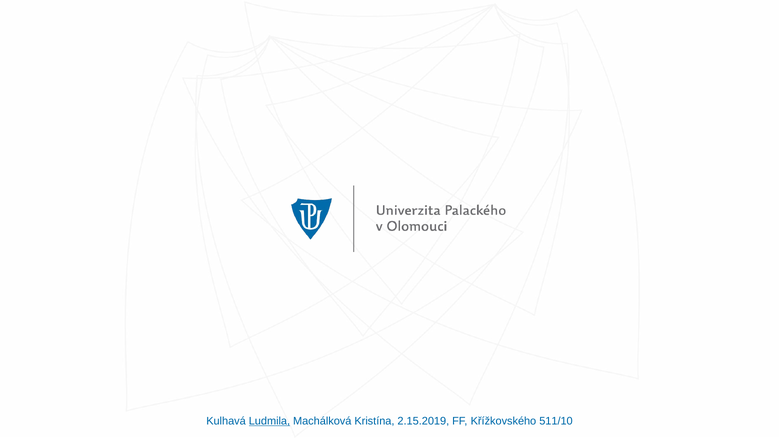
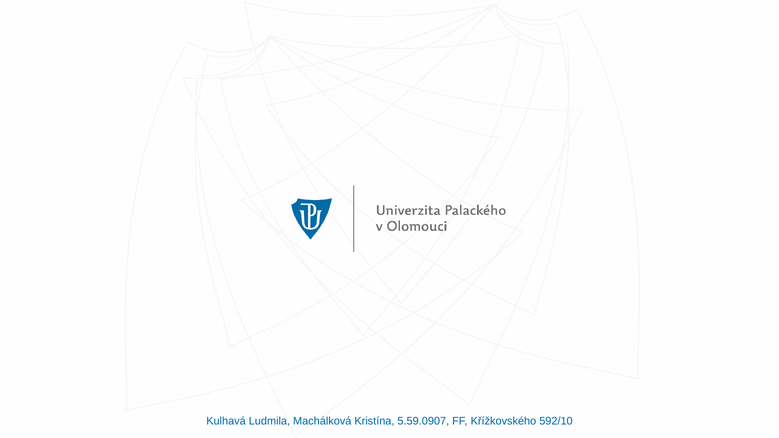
Ludmila underline: present -> none
2.15.2019: 2.15.2019 -> 5.59.0907
511/10: 511/10 -> 592/10
